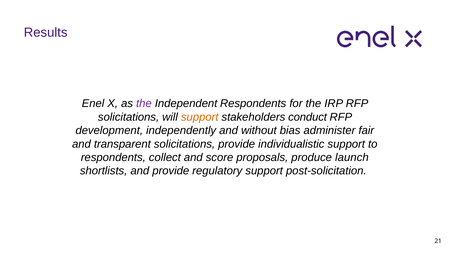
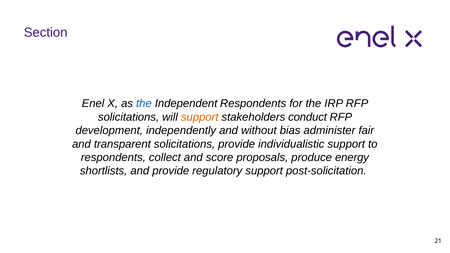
Results: Results -> Section
the at (144, 104) colour: purple -> blue
launch: launch -> energy
